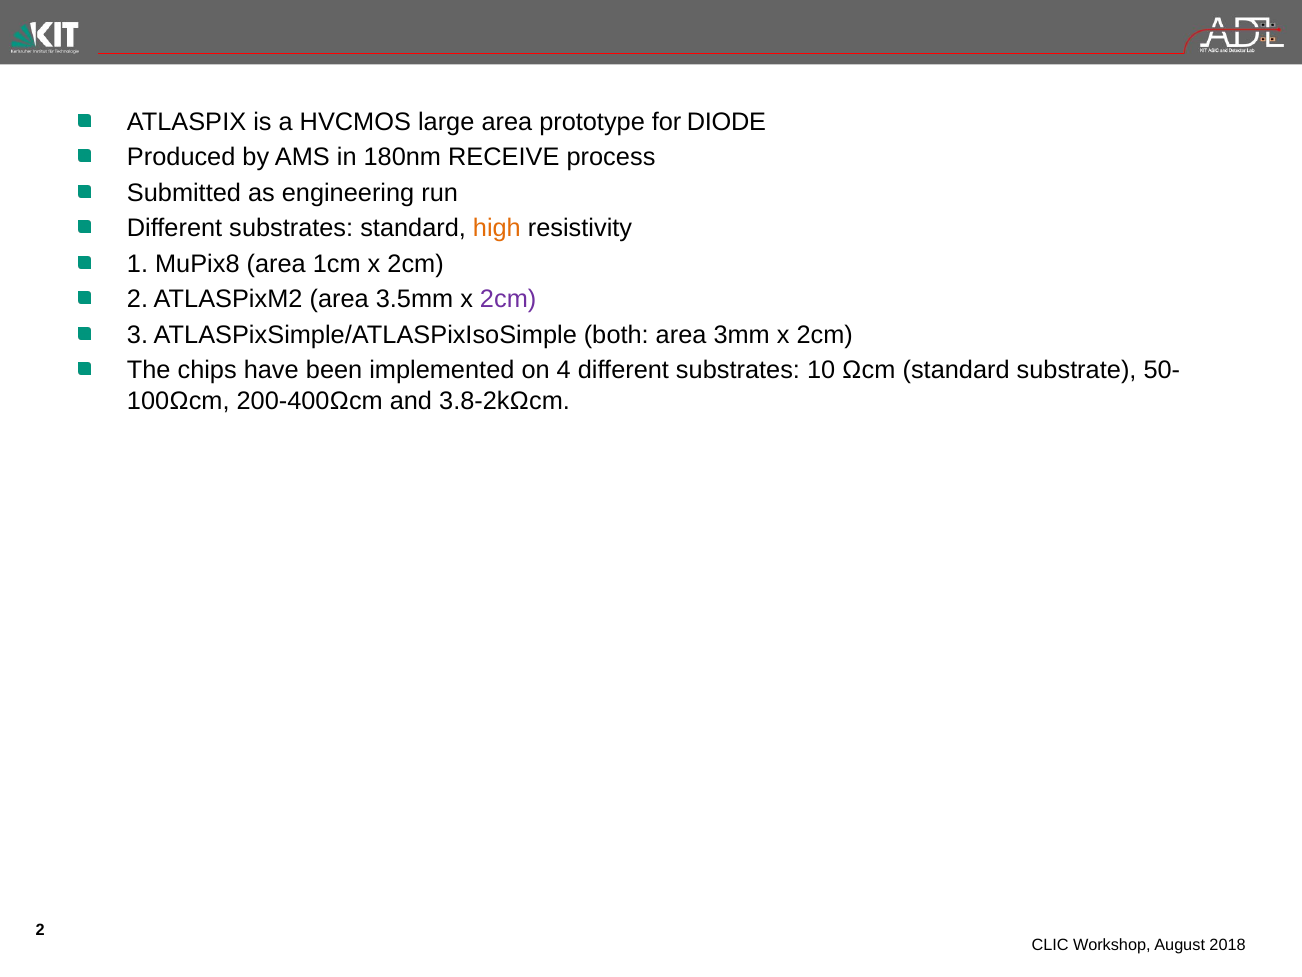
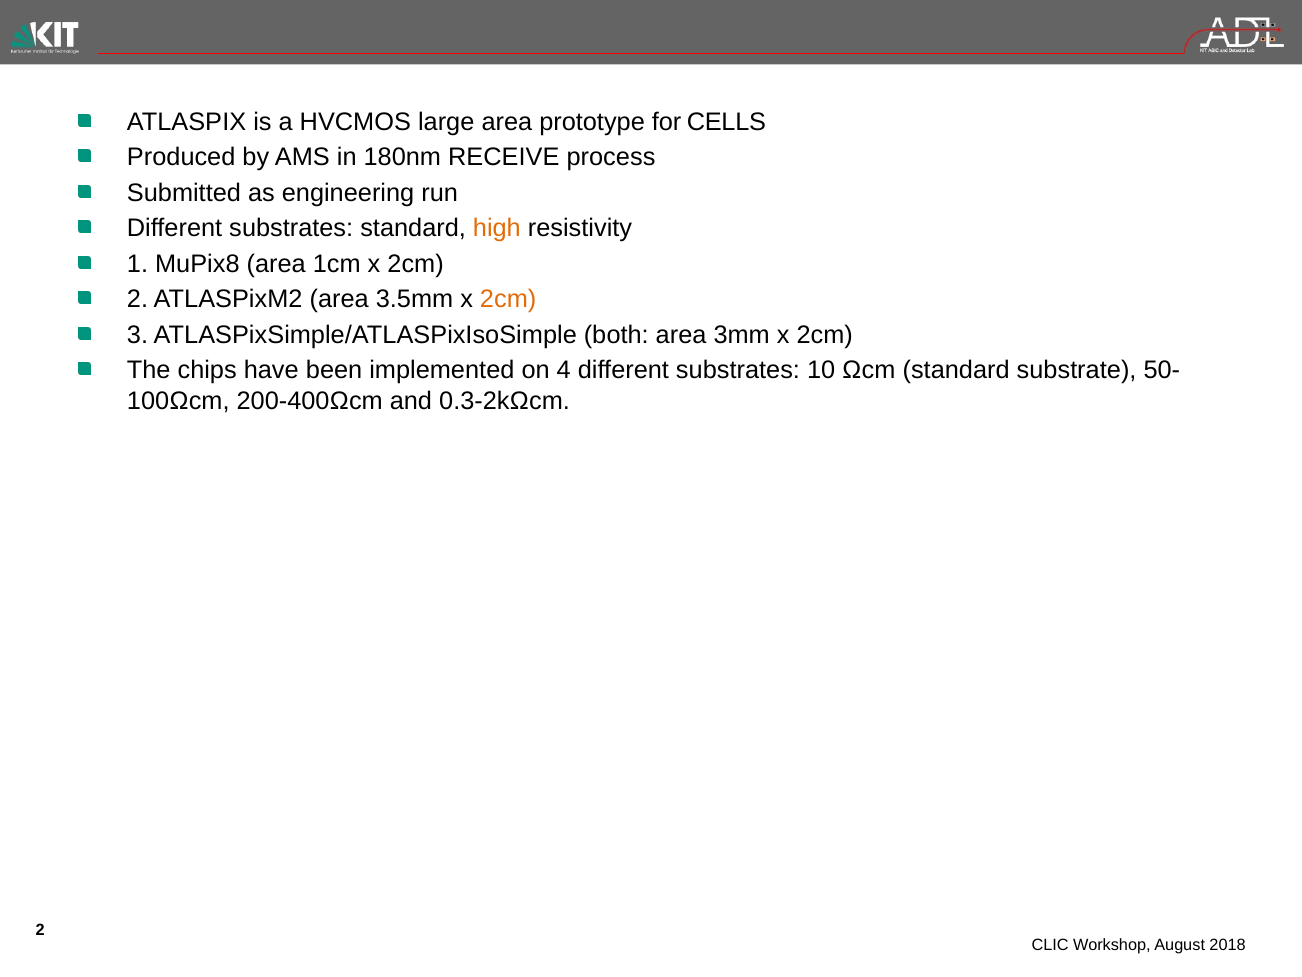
DIODE: DIODE -> CELLS
2cm at (508, 299) colour: purple -> orange
3.8-2kΩcm: 3.8-2kΩcm -> 0.3-2kΩcm
